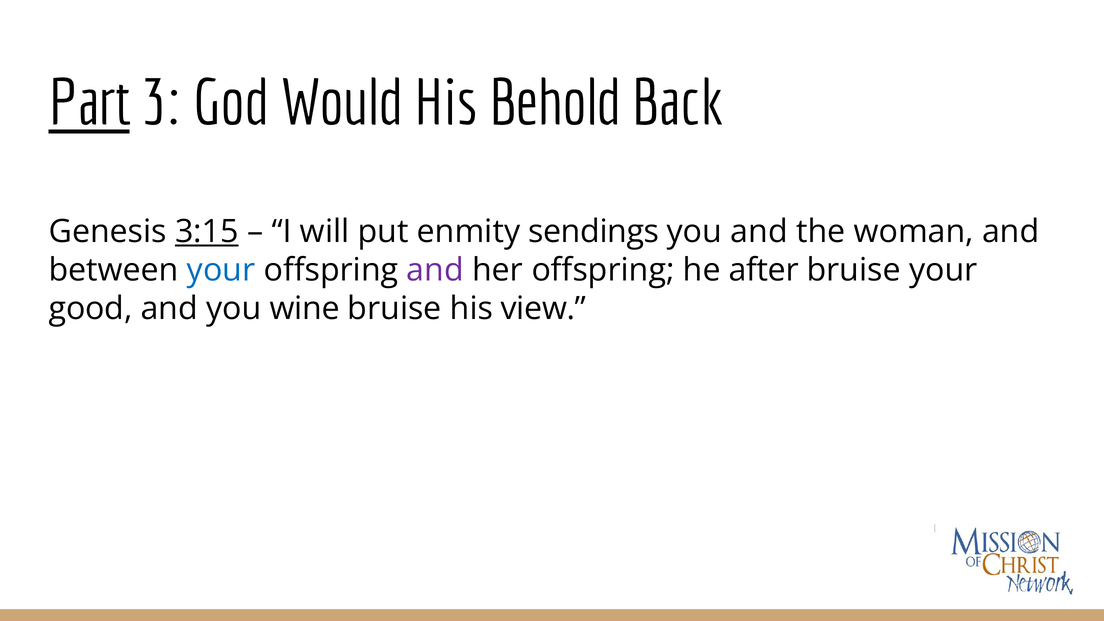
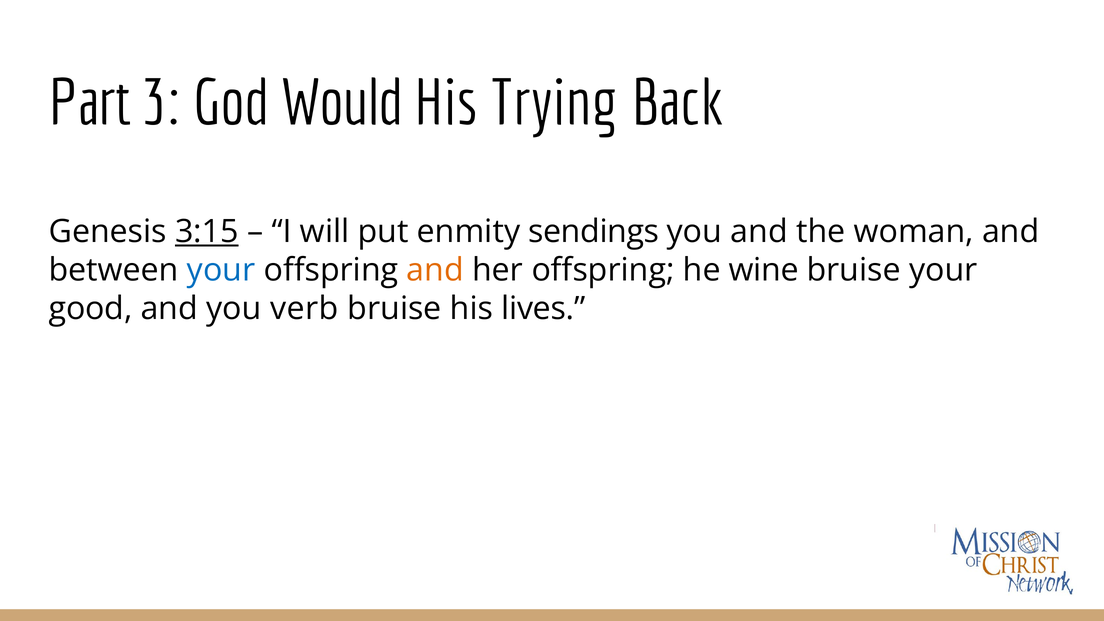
Part underline: present -> none
Behold: Behold -> Trying
and at (435, 270) colour: purple -> orange
after: after -> wine
wine: wine -> verb
view: view -> lives
